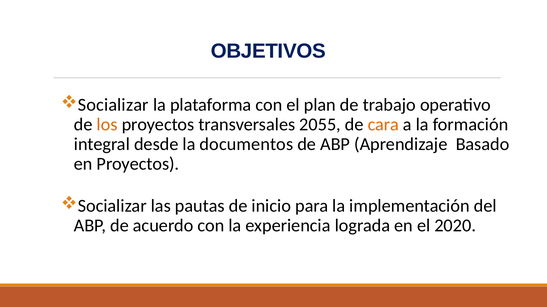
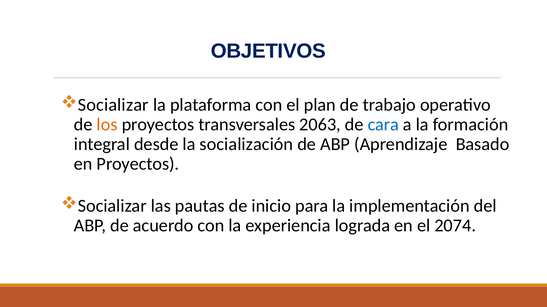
2055: 2055 -> 2063
cara colour: orange -> blue
documentos: documentos -> socialización
2020: 2020 -> 2074
